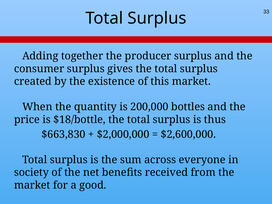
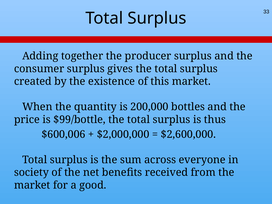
$18/bottle: $18/bottle -> $99/bottle
$663,830: $663,830 -> $600,006
